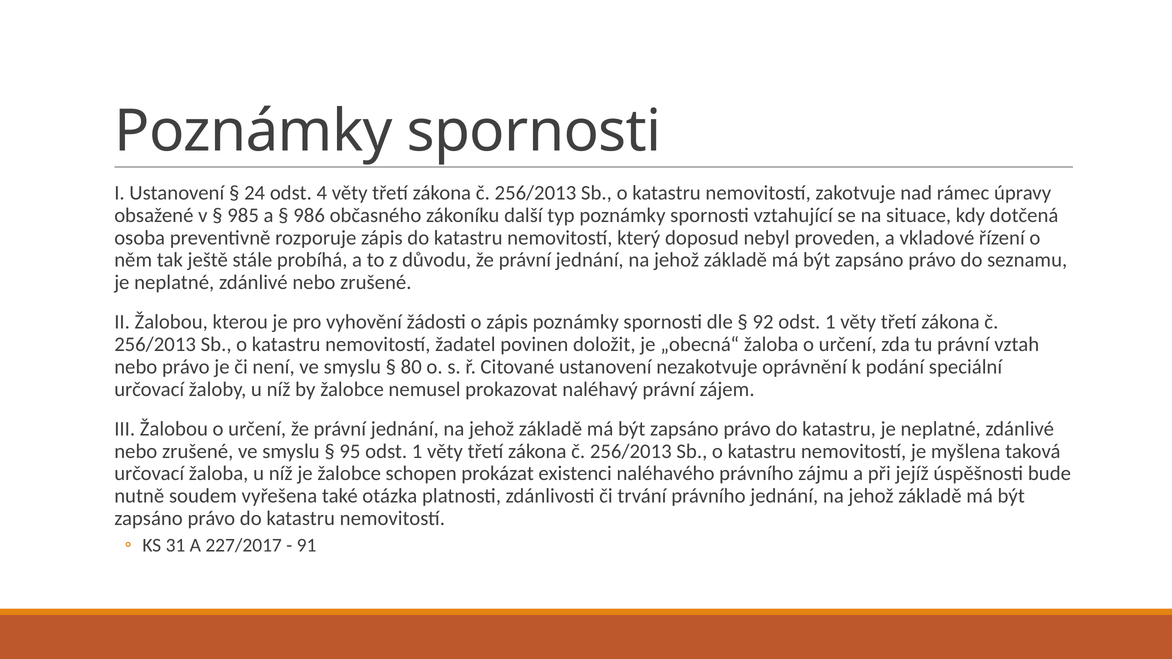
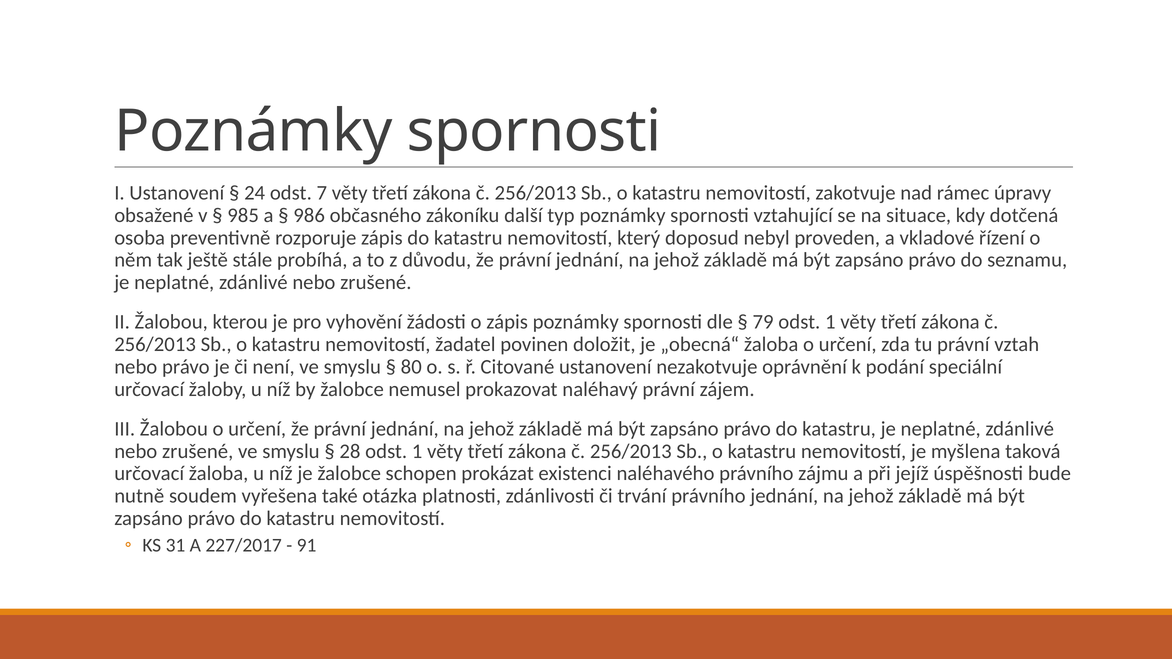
4: 4 -> 7
92: 92 -> 79
95: 95 -> 28
